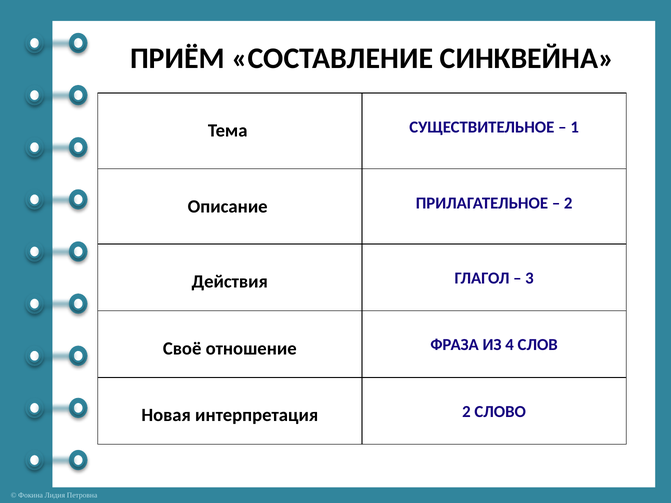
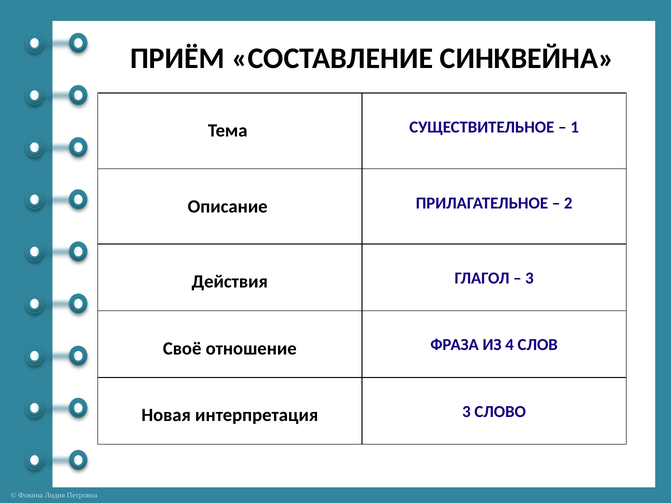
интерпретация 2: 2 -> 3
